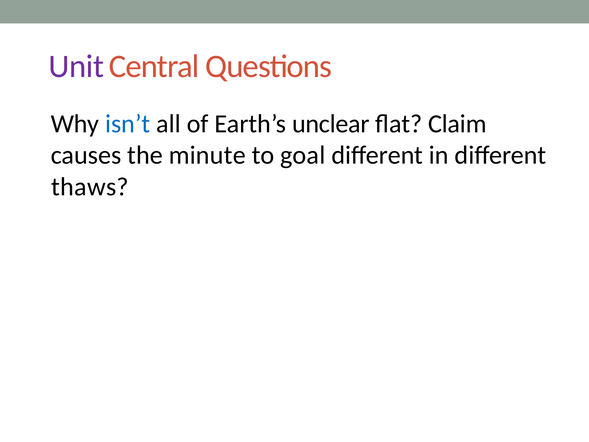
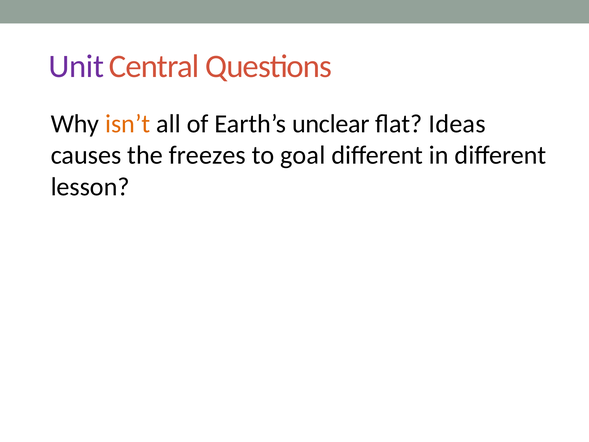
isn’t colour: blue -> orange
Claim: Claim -> Ideas
minute: minute -> freezes
thaws: thaws -> lesson
